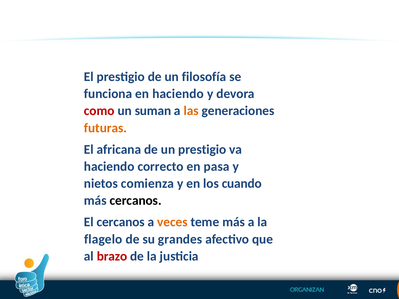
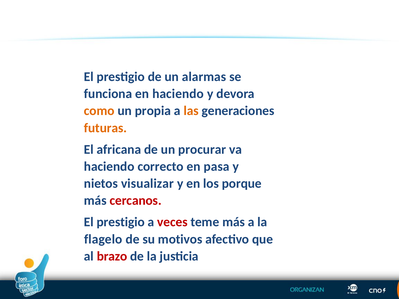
filosofía: filosofía -> alarmas
como colour: red -> orange
suman: suman -> propia
un prestigio: prestigio -> procurar
comienza: comienza -> visualizar
cuando: cuando -> porque
cercanos at (136, 201) colour: black -> red
cercanos at (121, 222): cercanos -> prestigio
veces colour: orange -> red
grandes: grandes -> motivos
